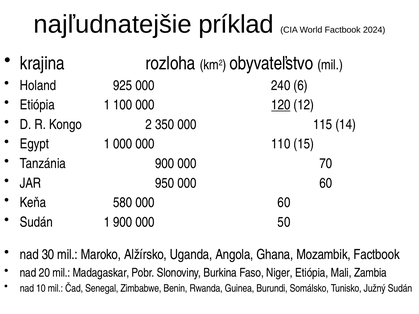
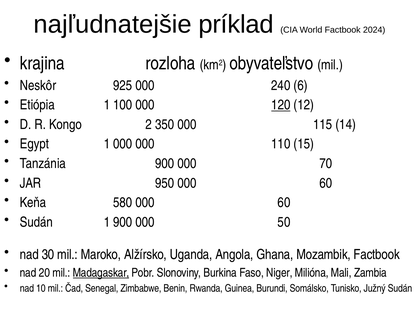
Holand: Holand -> Neskôr
Madagaskar underline: none -> present
Niger Etiópia: Etiópia -> Milióna
